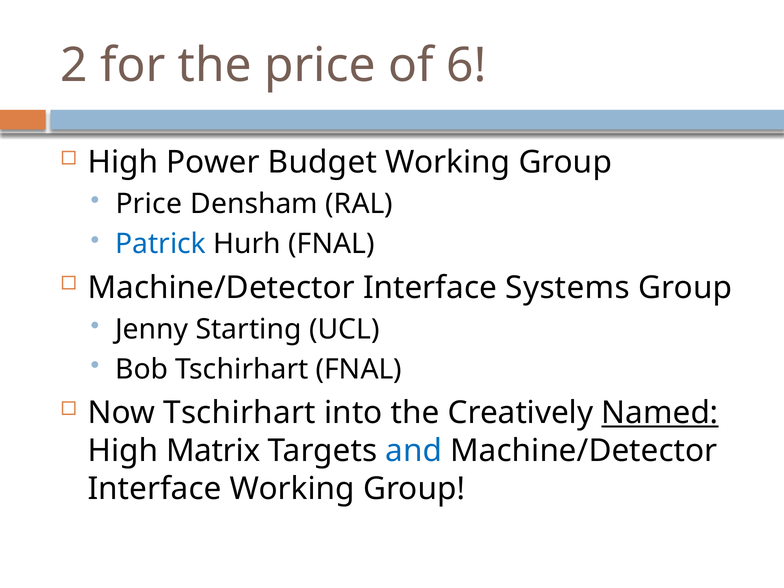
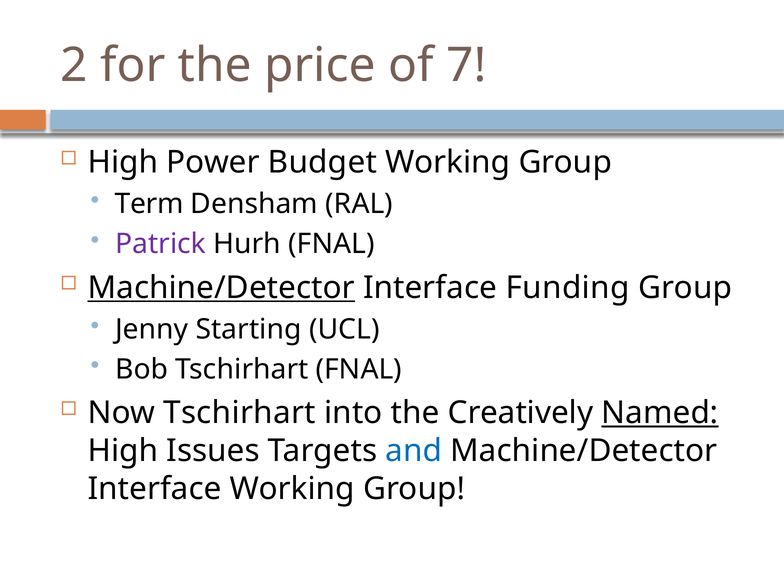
6: 6 -> 7
Price at (149, 204): Price -> Term
Patrick colour: blue -> purple
Machine/Detector at (221, 288) underline: none -> present
Systems: Systems -> Funding
Matrix: Matrix -> Issues
